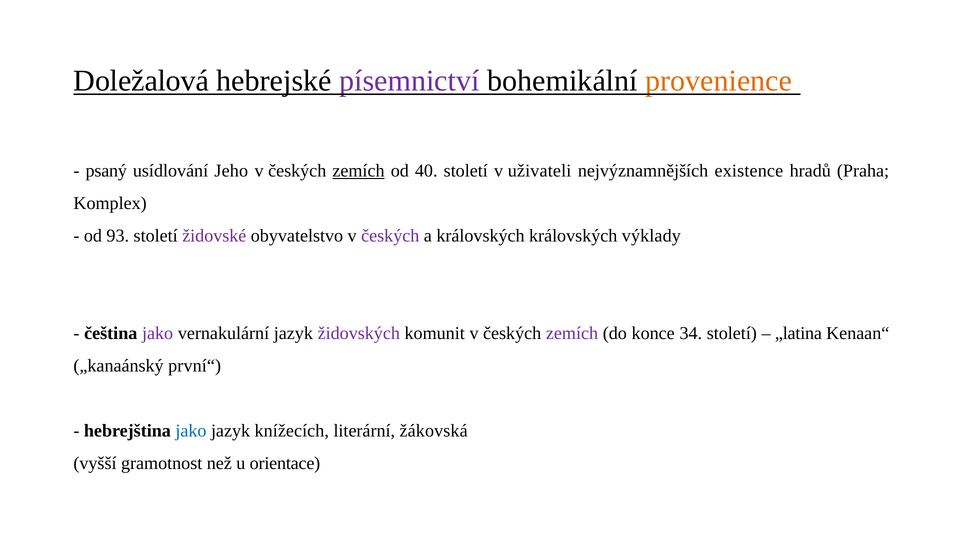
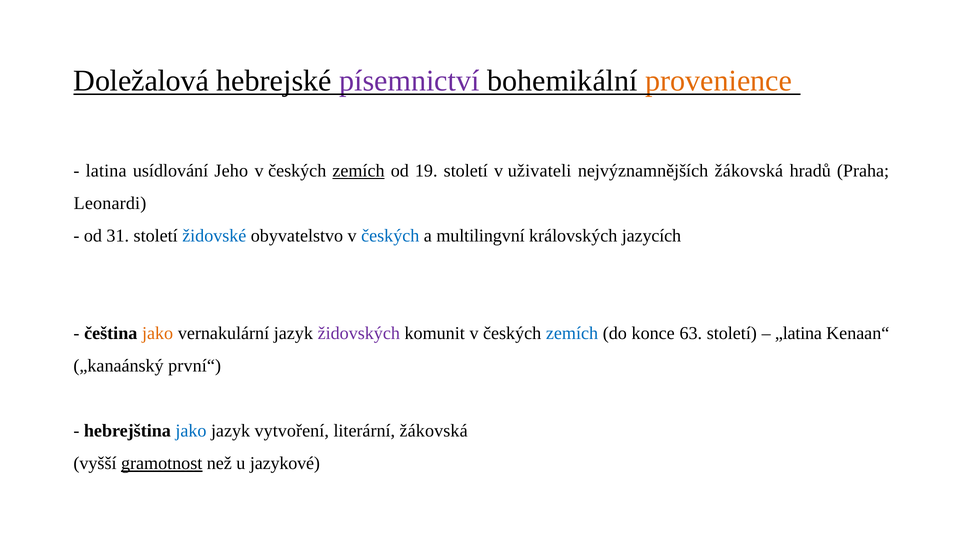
psaný: psaný -> latina
40: 40 -> 19
nejvýznamnějších existence: existence -> žákovská
Komplex: Komplex -> Leonardi
93: 93 -> 31
židovské colour: purple -> blue
českých at (390, 236) colour: purple -> blue
a královských: královských -> multilingvní
výklady: výklady -> jazycích
jako at (158, 334) colour: purple -> orange
zemích at (572, 334) colour: purple -> blue
34: 34 -> 63
knížecích: knížecích -> vytvoření
gramotnost underline: none -> present
orientace: orientace -> jazykové
